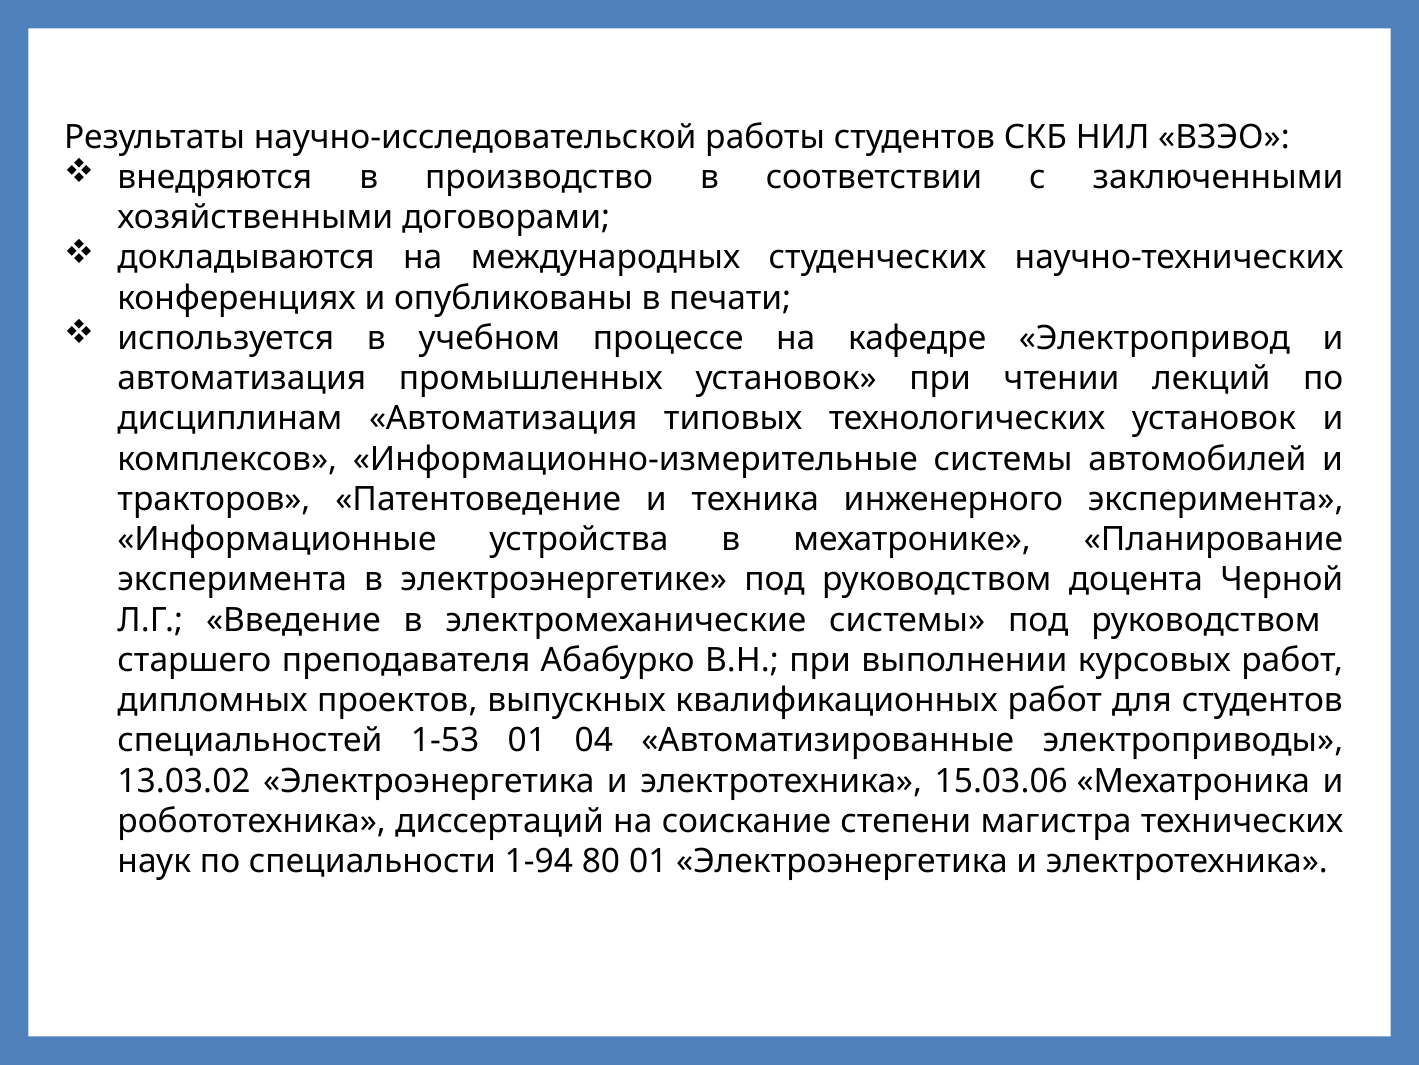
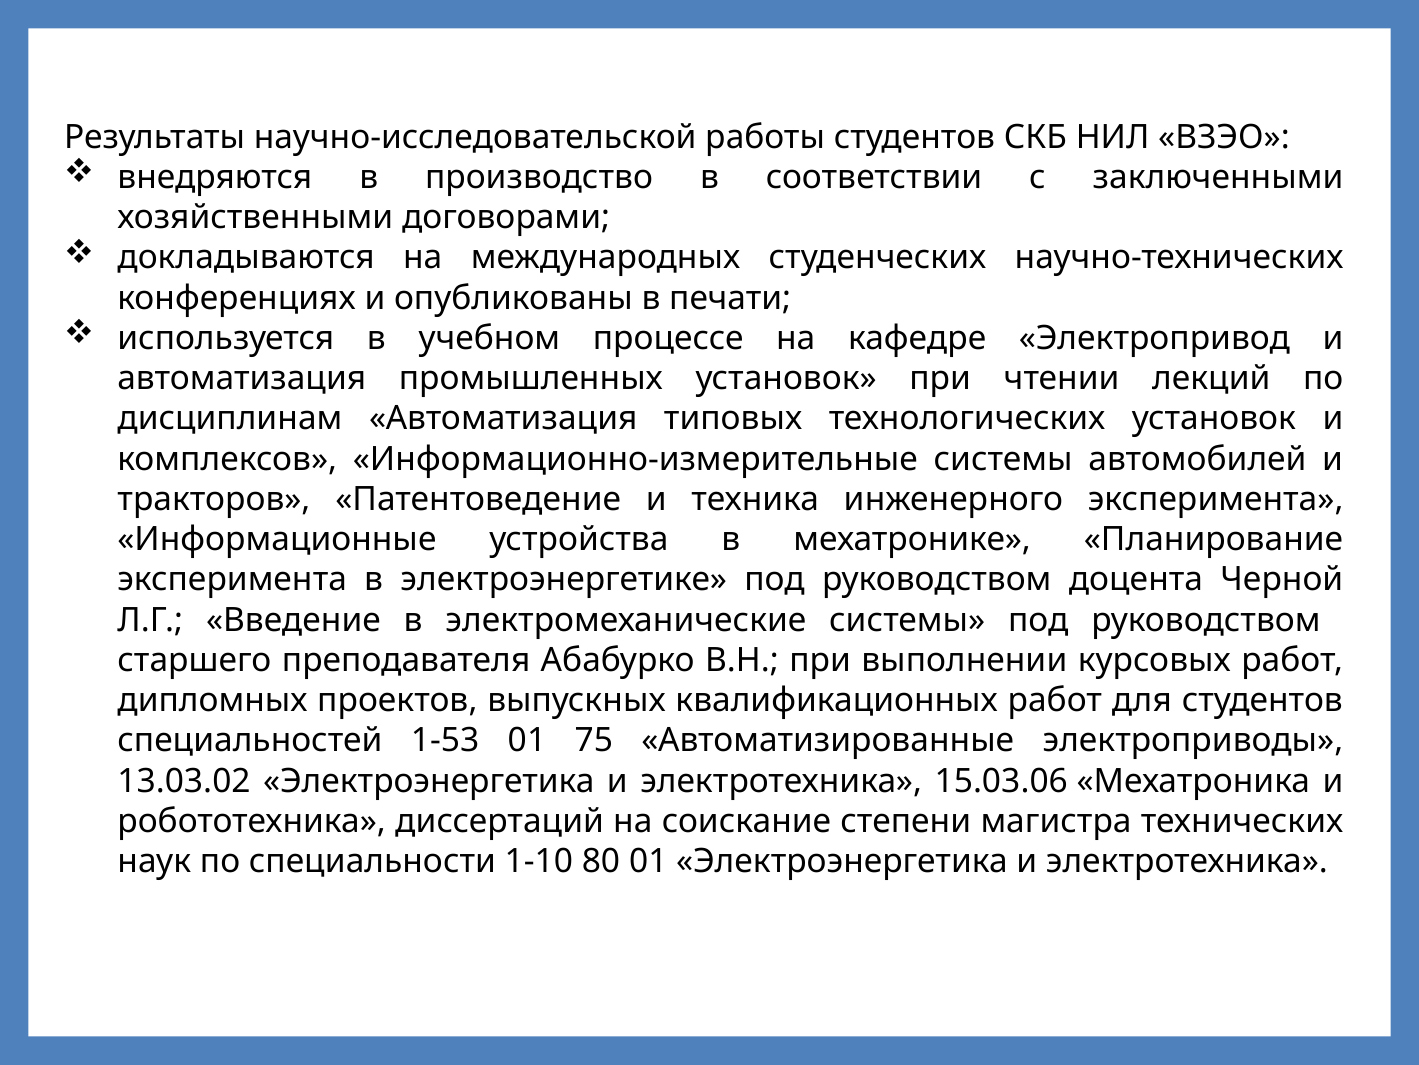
04: 04 -> 75
1-94: 1-94 -> 1-10
